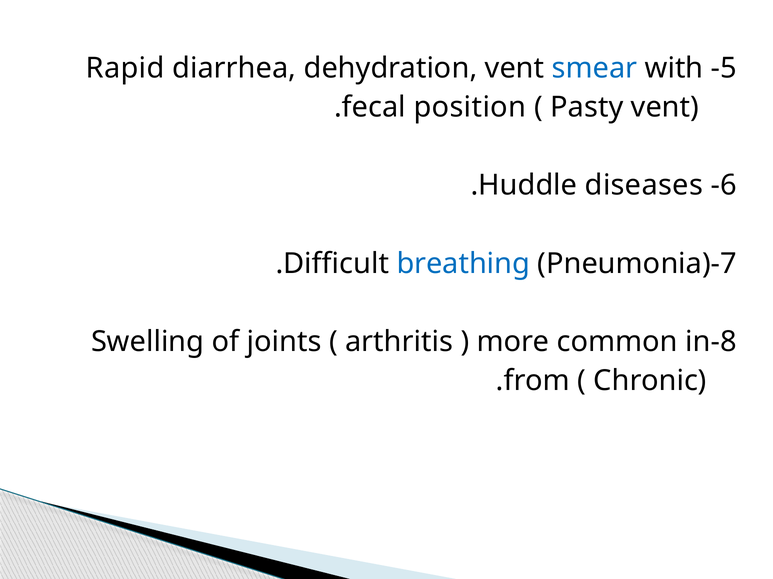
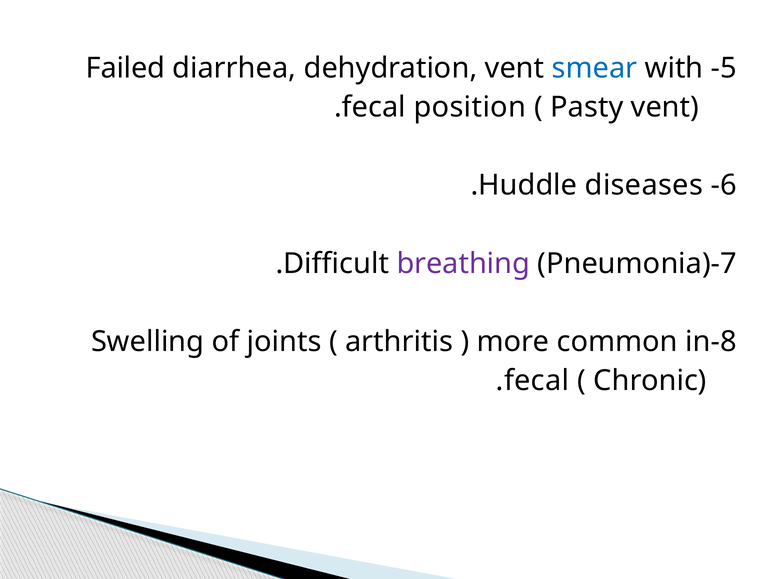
Rapid: Rapid -> Failed
breathing colour: blue -> purple
from at (537, 381): from -> fecal
